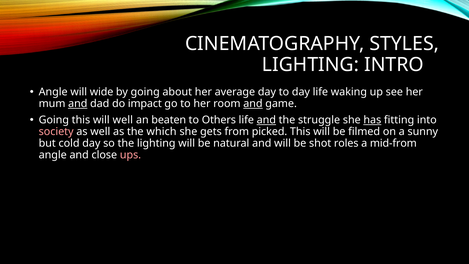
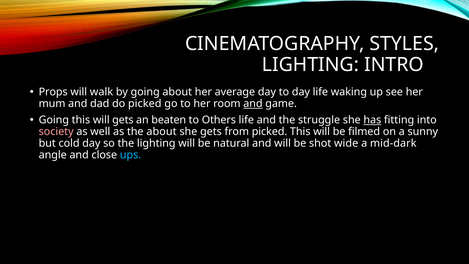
Angle at (53, 92): Angle -> Props
wide: wide -> walk
and at (78, 104) underline: present -> none
do impact: impact -> picked
will well: well -> gets
and at (266, 120) underline: present -> none
the which: which -> about
roles: roles -> wide
mid-from: mid-from -> mid-dark
ups colour: pink -> light blue
